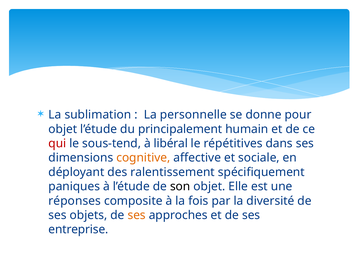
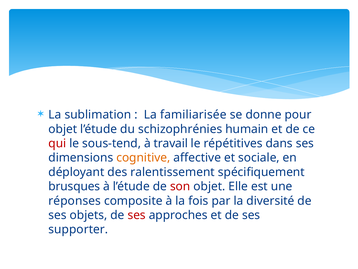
personnelle: personnelle -> familiarisée
principalement: principalement -> schizophrénies
libéral: libéral -> travail
paniques: paniques -> brusques
son colour: black -> red
ses at (137, 215) colour: orange -> red
entreprise: entreprise -> supporter
